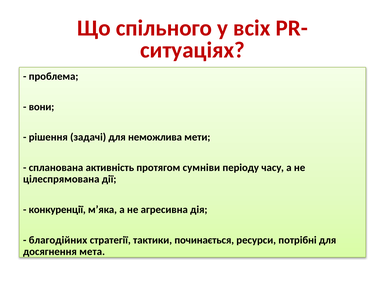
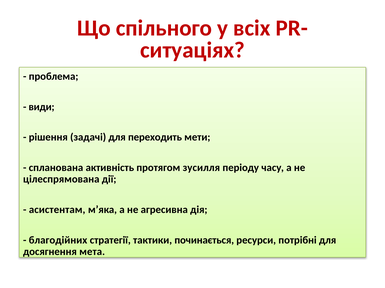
вони: вони -> види
неможлива: неможлива -> переходить
сумніви: сумніви -> зусилля
конкуренції: конкуренції -> асистентам
